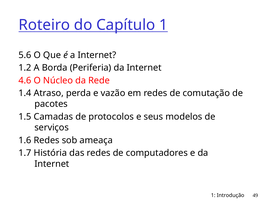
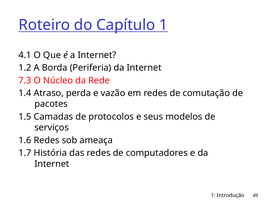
5.6: 5.6 -> 4.1
4.6: 4.6 -> 7.3
